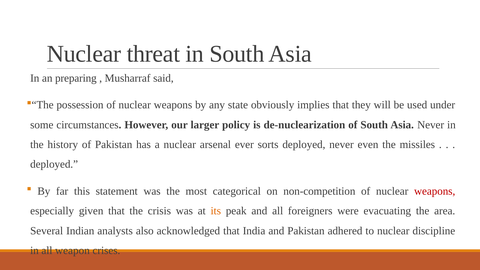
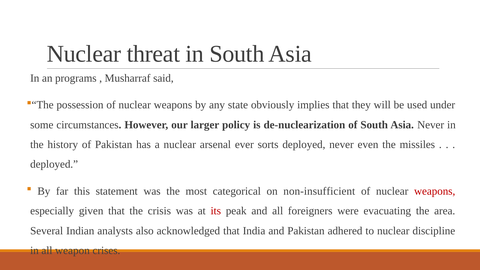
preparing: preparing -> programs
non-competition: non-competition -> non-insufficient
its colour: orange -> red
